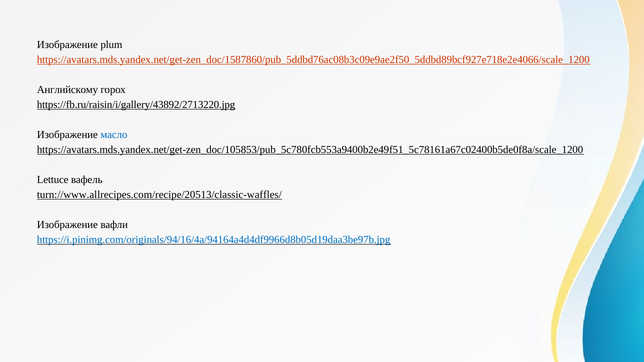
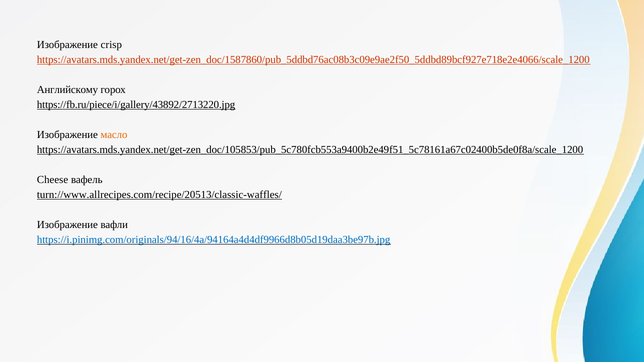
plum: plum -> crisp
https://fb.ru/raisin/i/gallery/43892/2713220.jpg: https://fb.ru/raisin/i/gallery/43892/2713220.jpg -> https://fb.ru/piece/i/gallery/43892/2713220.jpg
масло colour: blue -> orange
Lettuce: Lettuce -> Cheese
